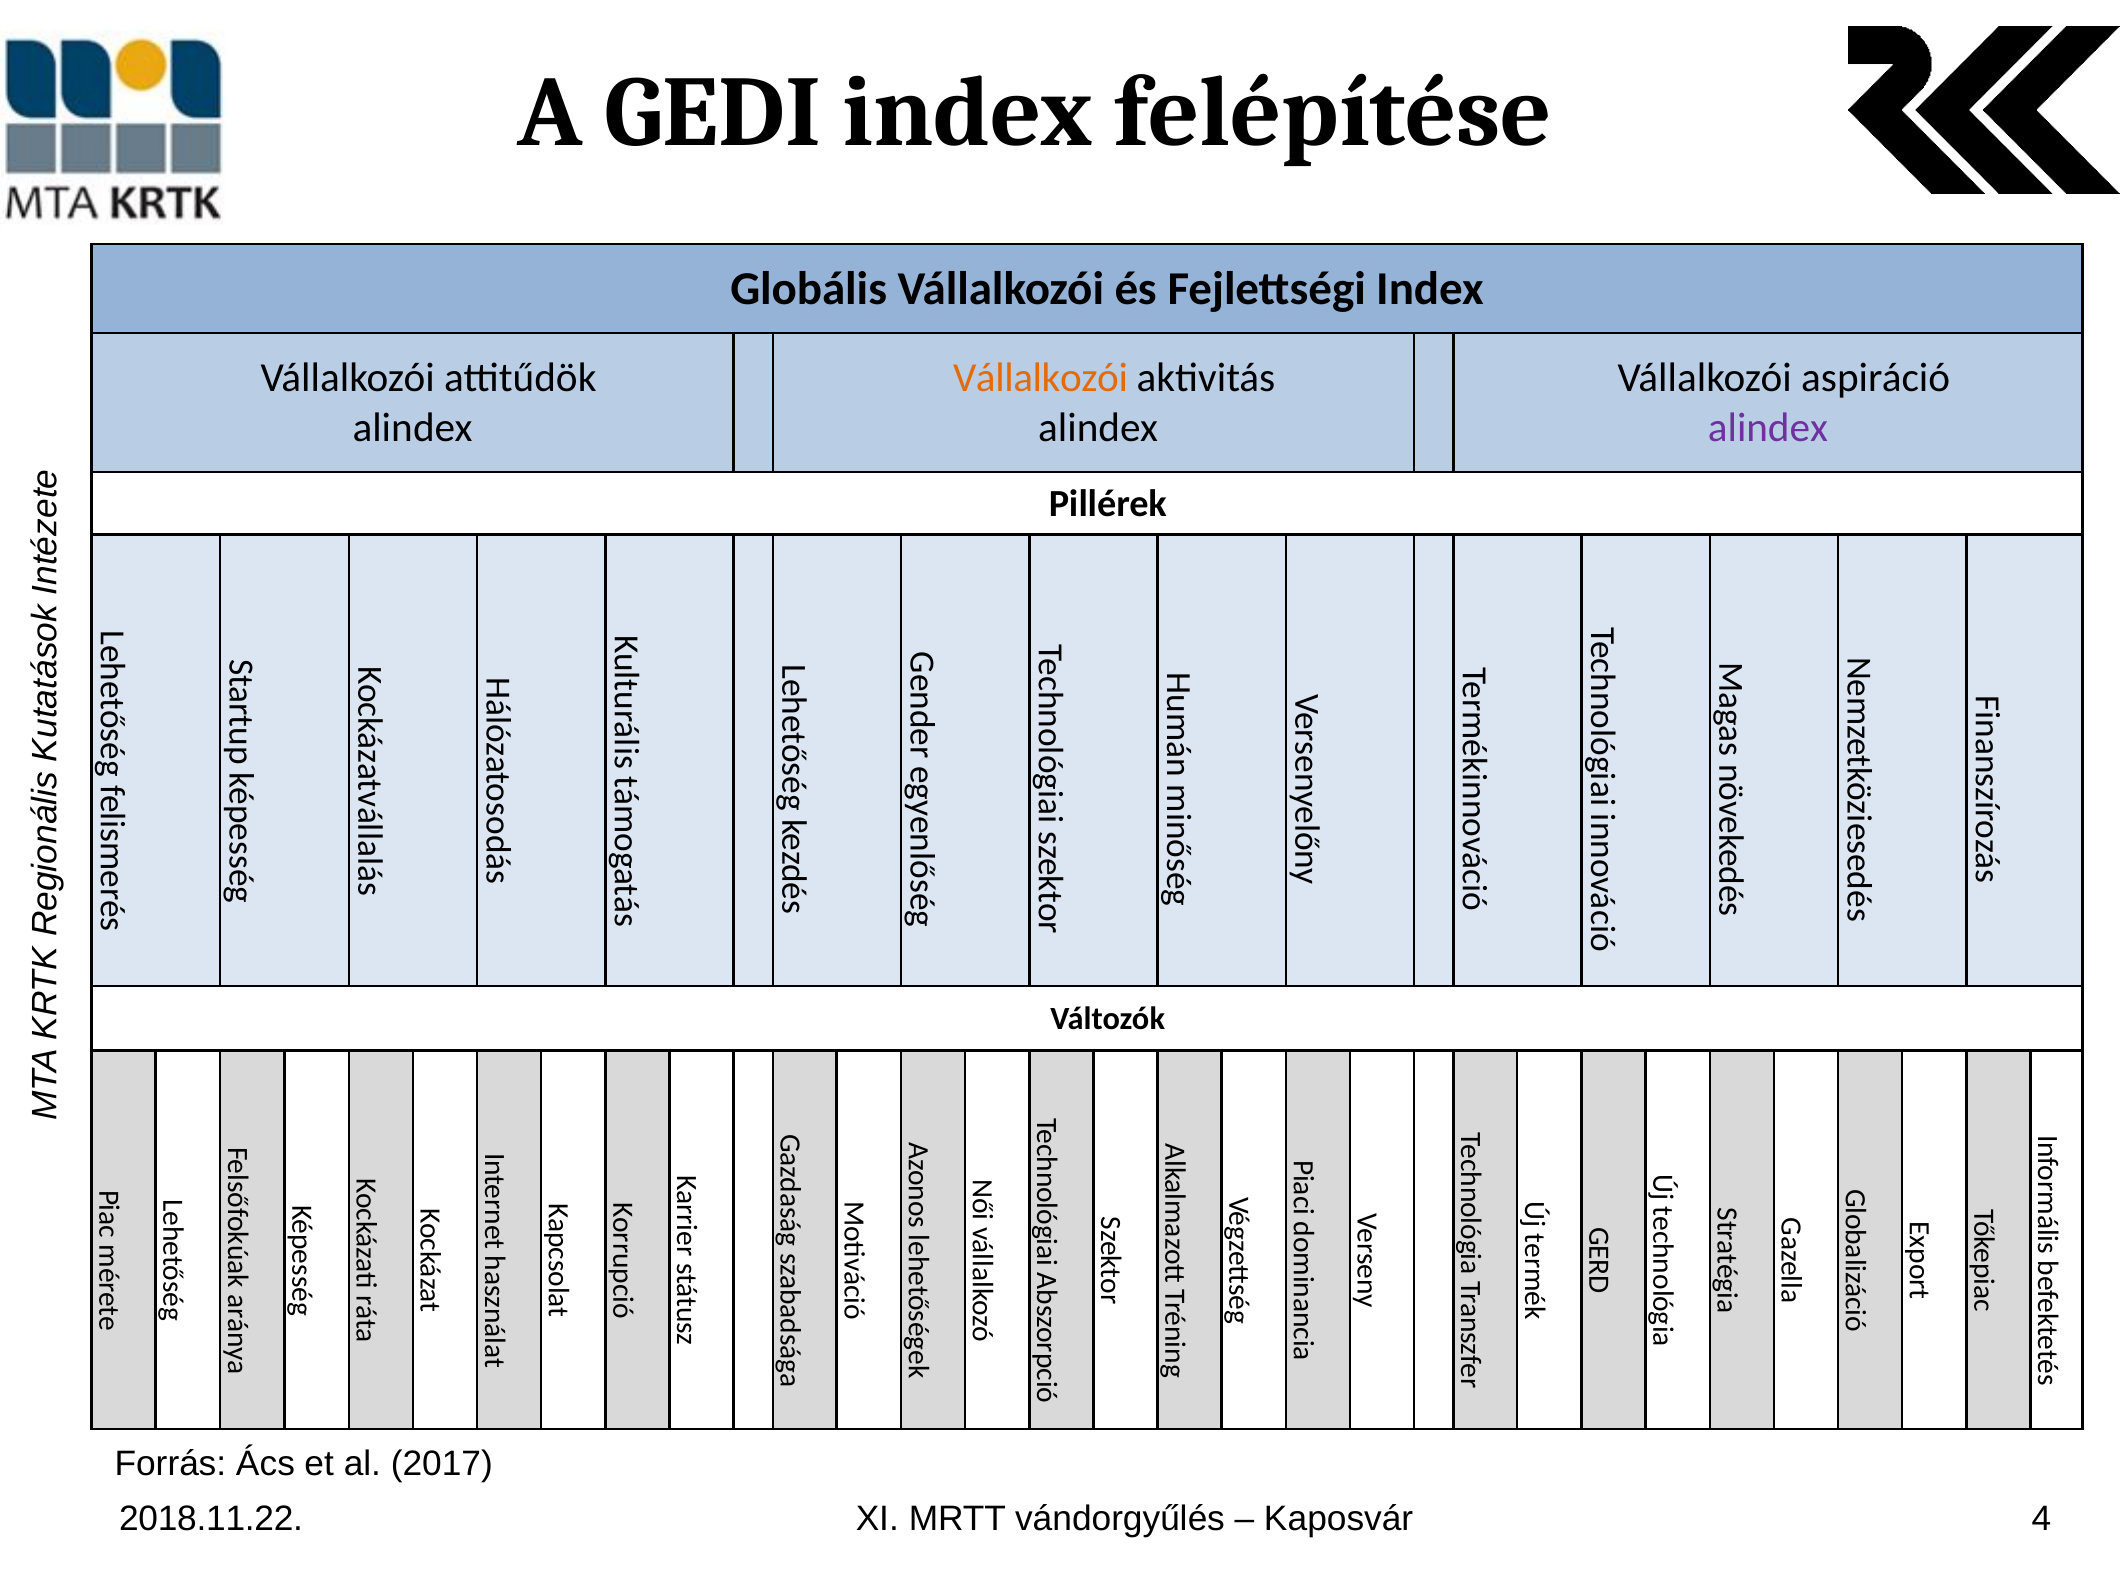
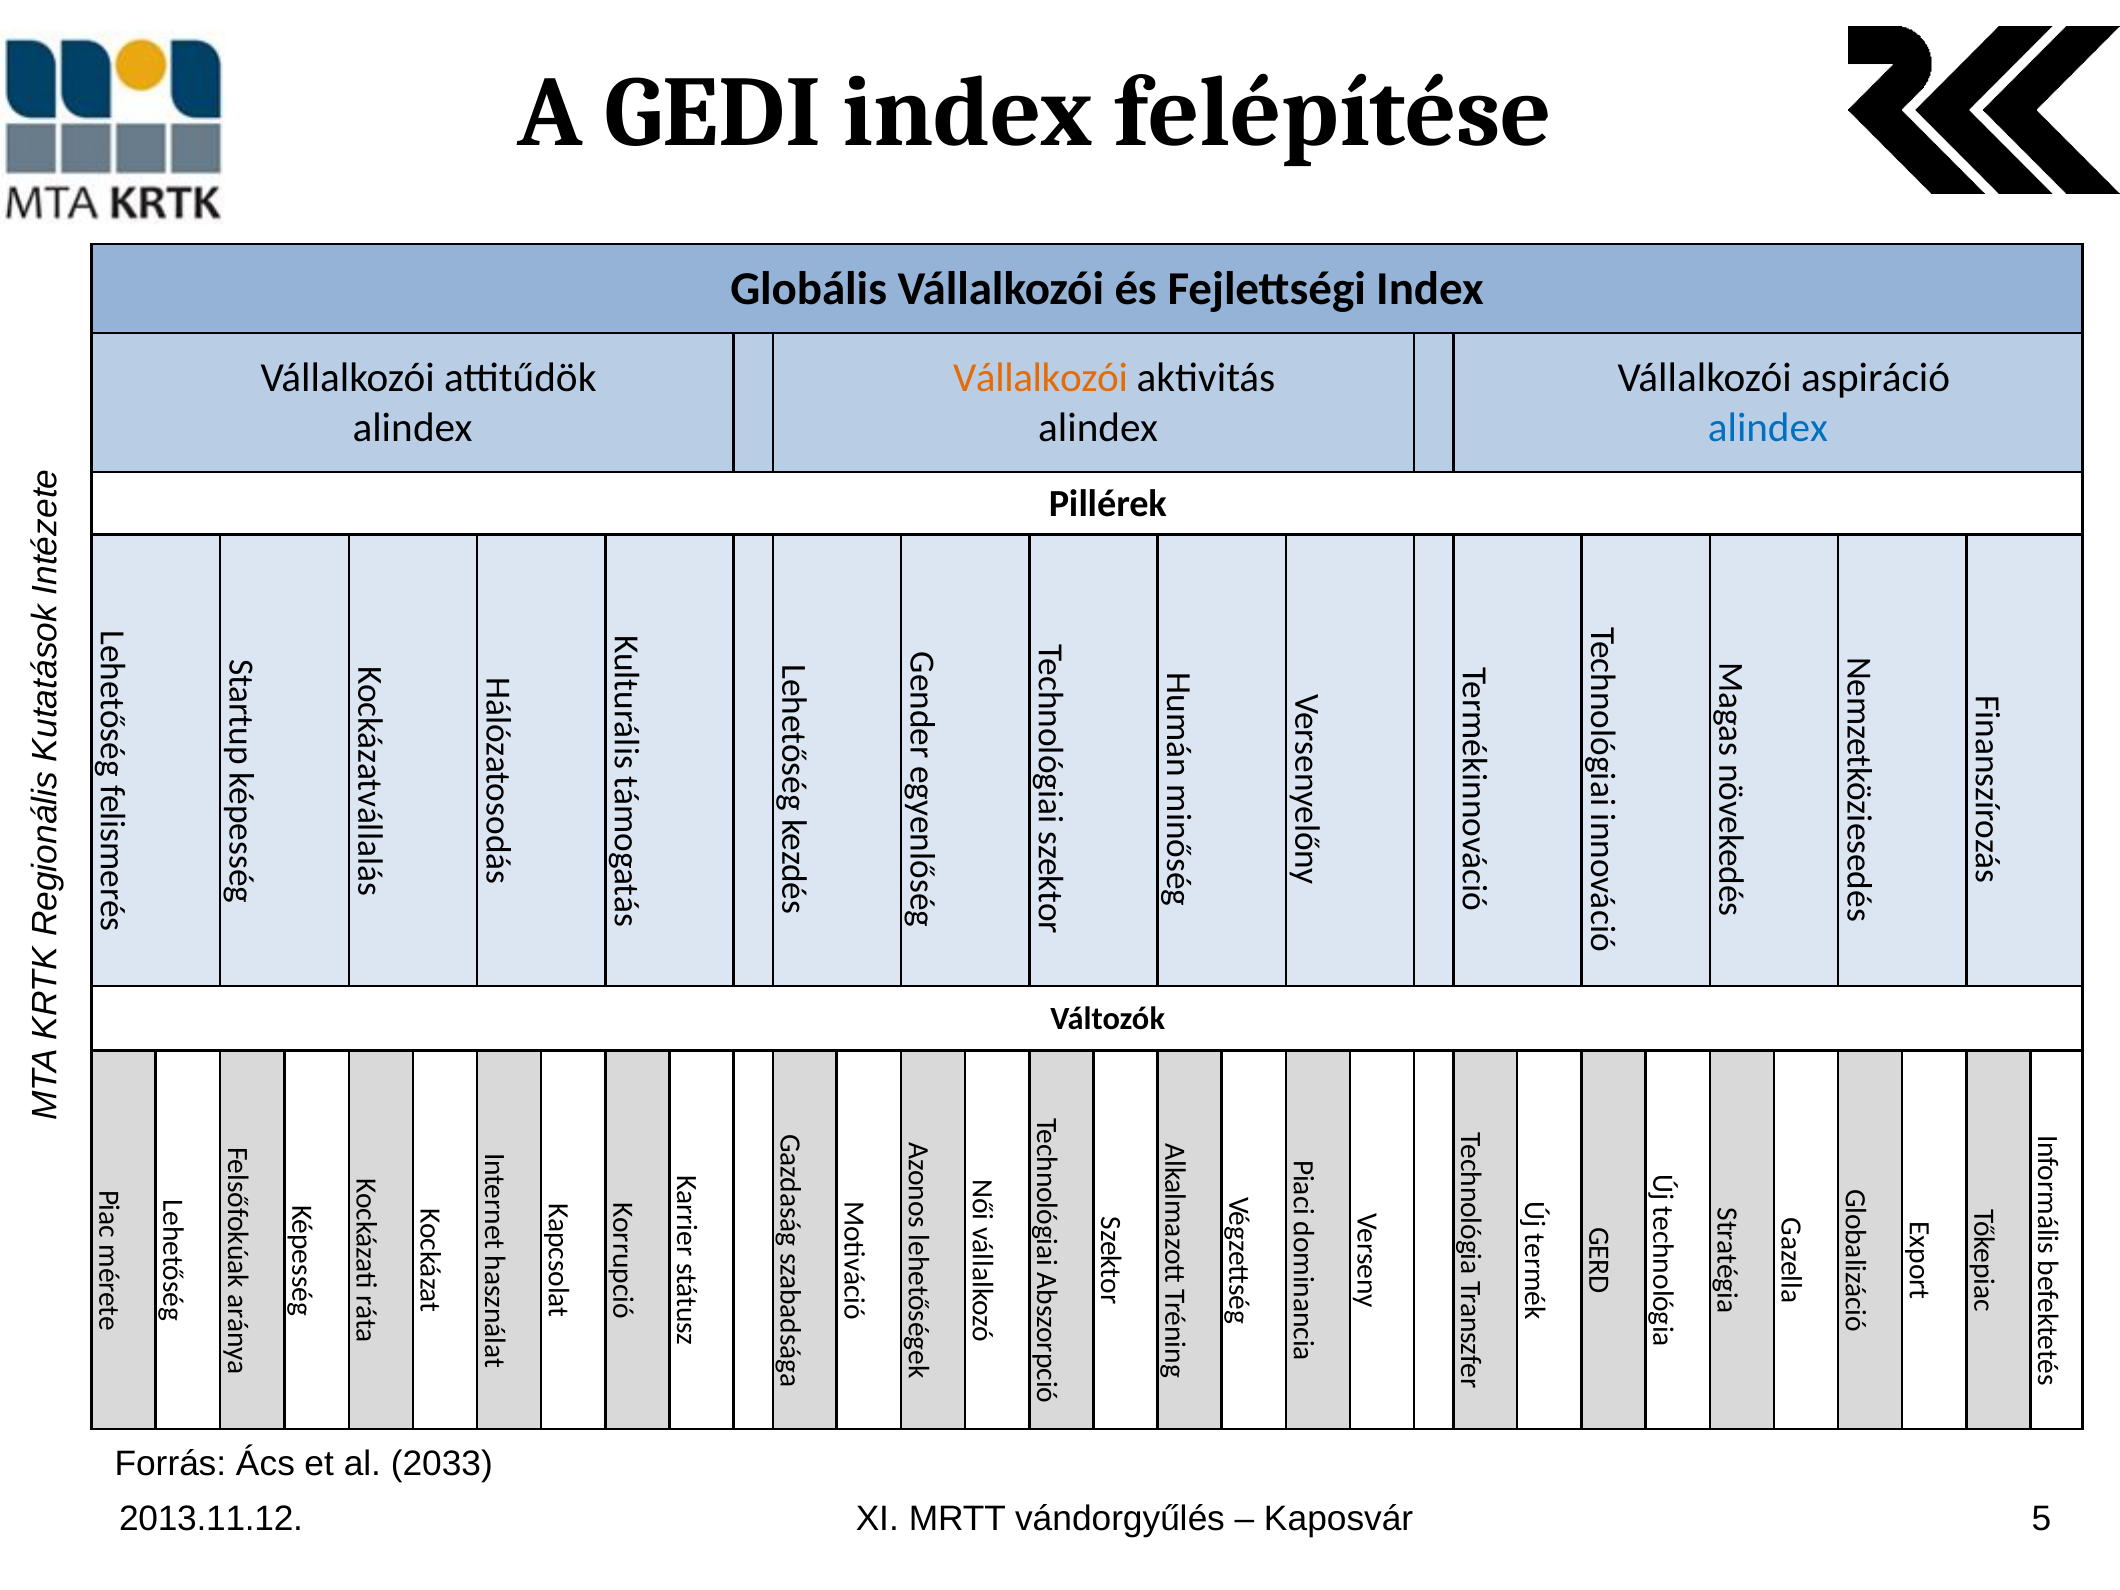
alindex at (1768, 428) colour: purple -> blue
2017: 2017 -> 2033
2018.11.22: 2018.11.22 -> 2013.11.12
4: 4 -> 5
